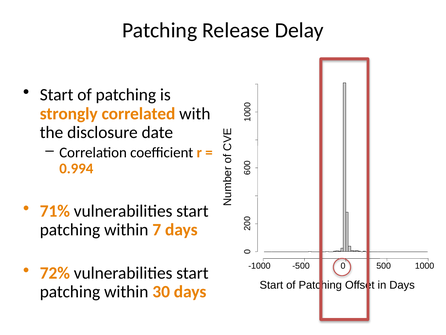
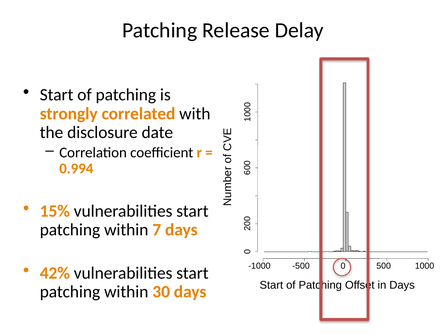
71%: 71% -> 15%
72%: 72% -> 42%
